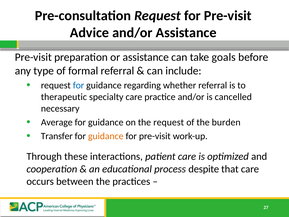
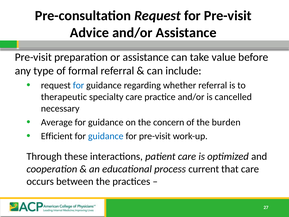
goals: goals -> value
the request: request -> concern
Transfer: Transfer -> Efficient
guidance at (106, 136) colour: orange -> blue
despite: despite -> current
